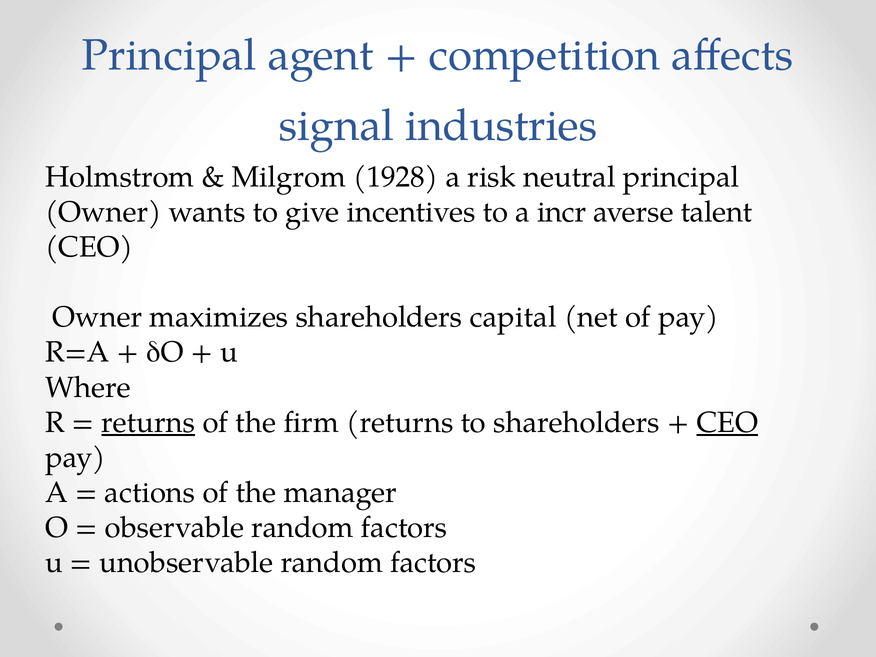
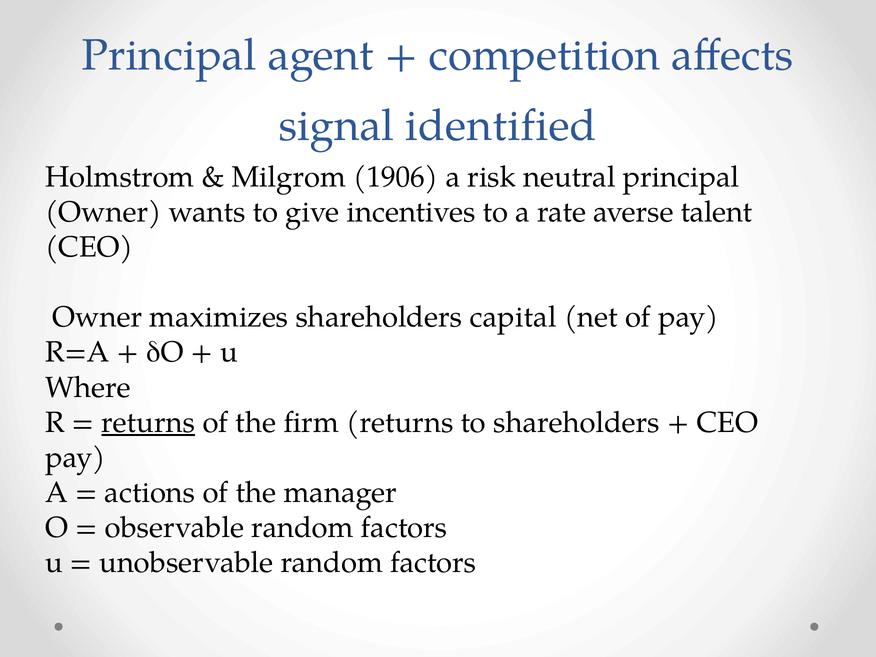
industries: industries -> identified
1928: 1928 -> 1906
incr: incr -> rate
CEO at (727, 422) underline: present -> none
